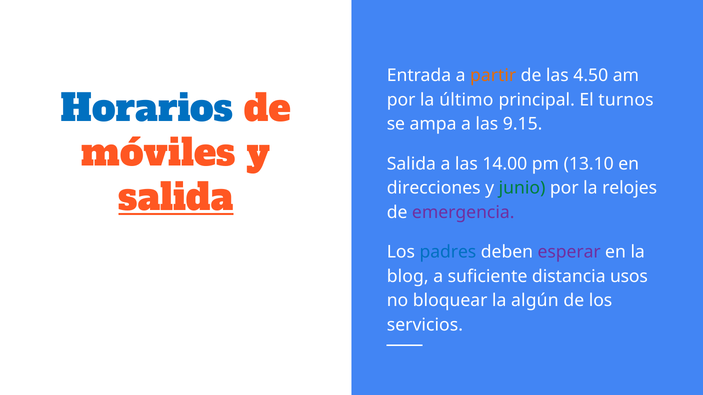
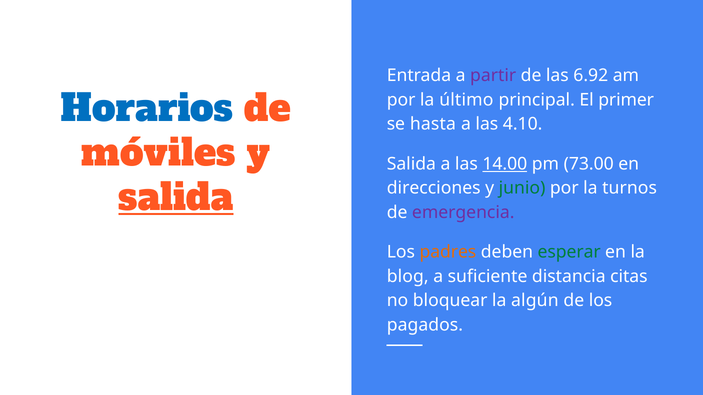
partir colour: orange -> purple
4.50: 4.50 -> 6.92
turnos: turnos -> primer
ampa: ampa -> hasta
9.15: 9.15 -> 4.10
14.00 underline: none -> present
13.10: 13.10 -> 73.00
relojes: relojes -> turnos
padres colour: blue -> orange
esperar colour: purple -> green
usos: usos -> citas
servicios: servicios -> pagados
